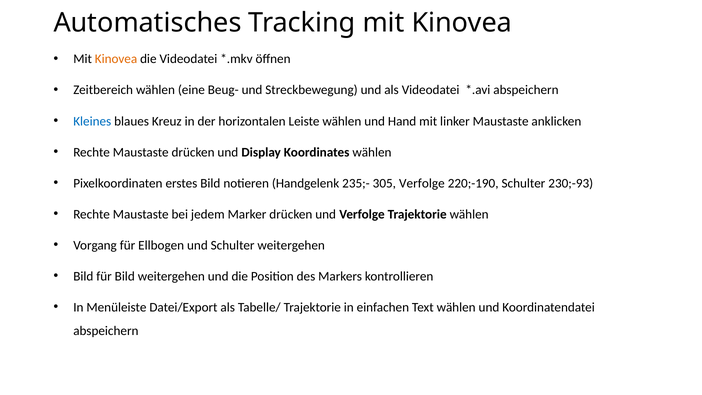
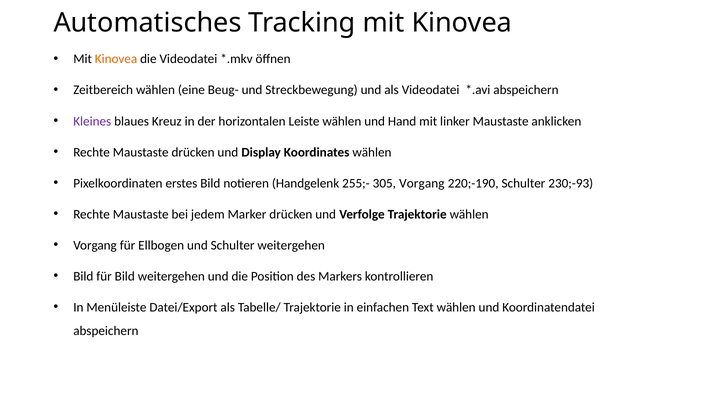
Kleines colour: blue -> purple
235;-: 235;- -> 255;-
305 Verfolge: Verfolge -> Vorgang
